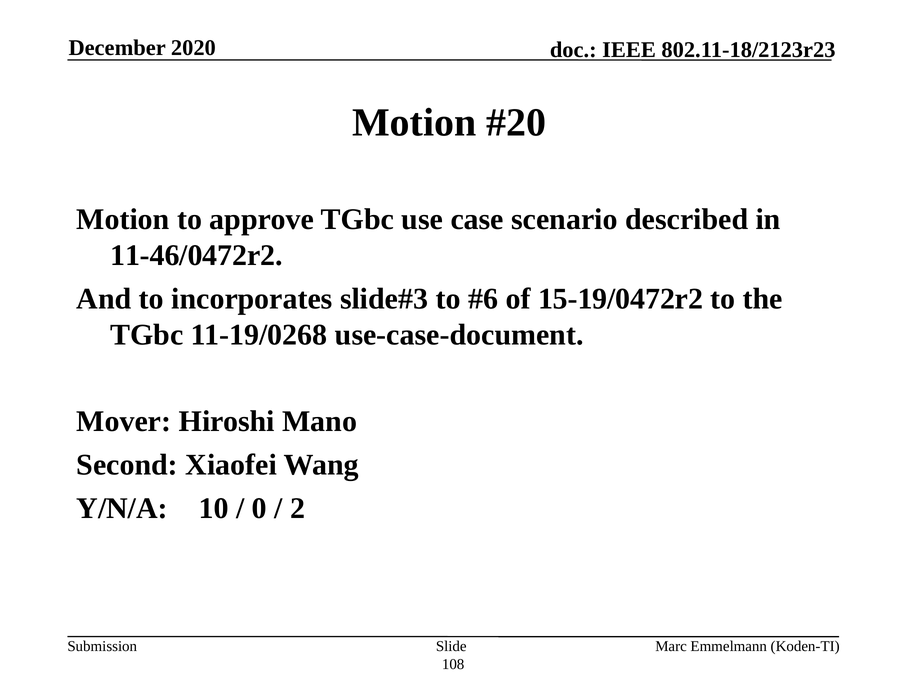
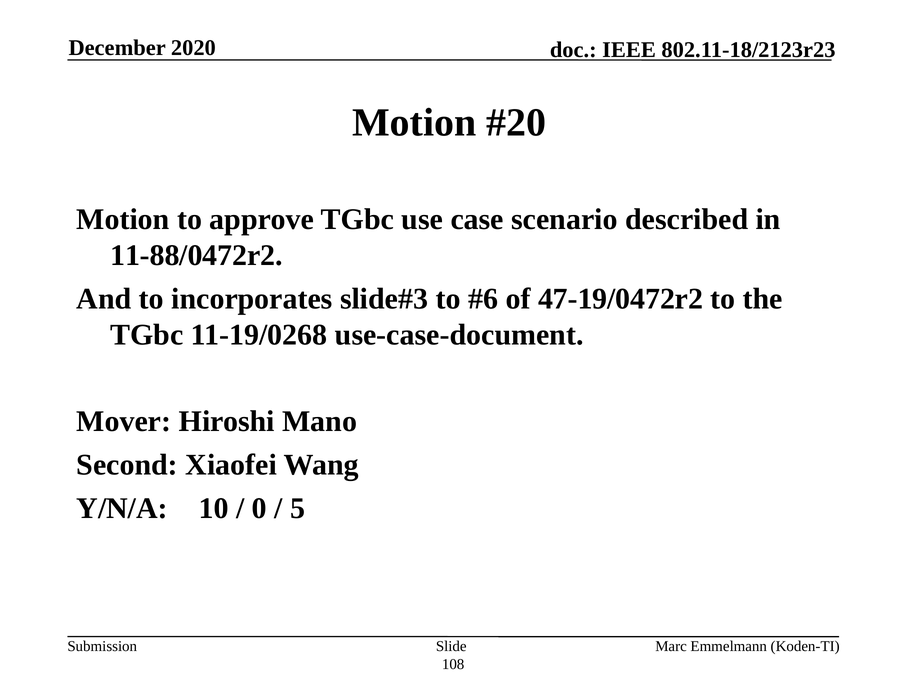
11-46/0472r2: 11-46/0472r2 -> 11-88/0472r2
15-19/0472r2: 15-19/0472r2 -> 47-19/0472r2
2: 2 -> 5
